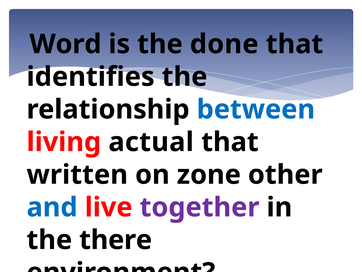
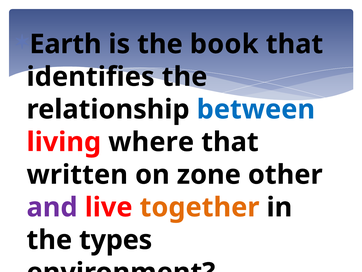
Word: Word -> Earth
done: done -> book
actual: actual -> where
and colour: blue -> purple
together colour: purple -> orange
there: there -> types
